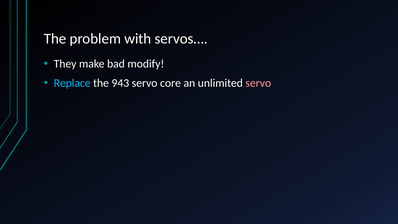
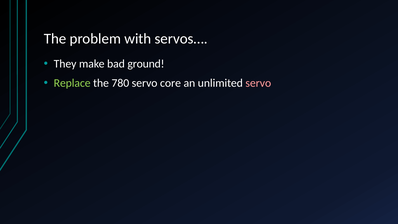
modify: modify -> ground
Replace colour: light blue -> light green
943: 943 -> 780
